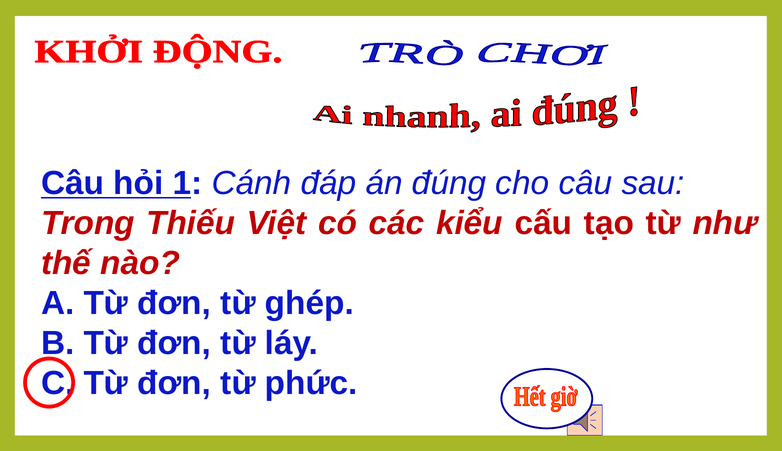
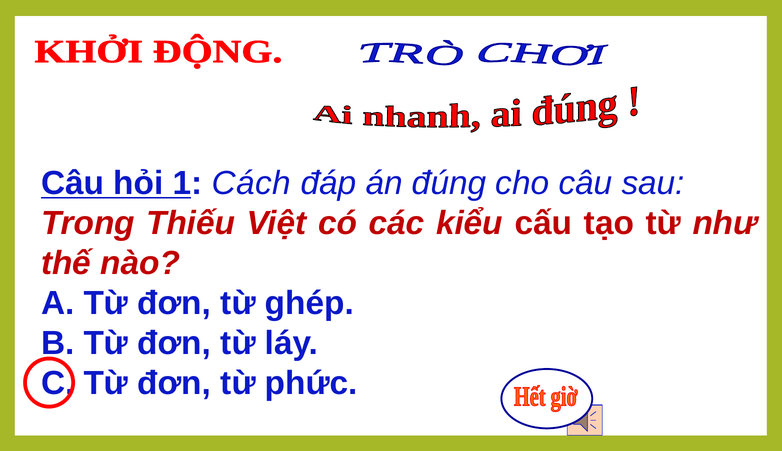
Cánh: Cánh -> Cách
